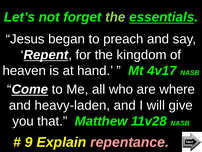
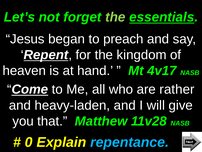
where: where -> rather
9: 9 -> 0
repentance colour: pink -> light blue
